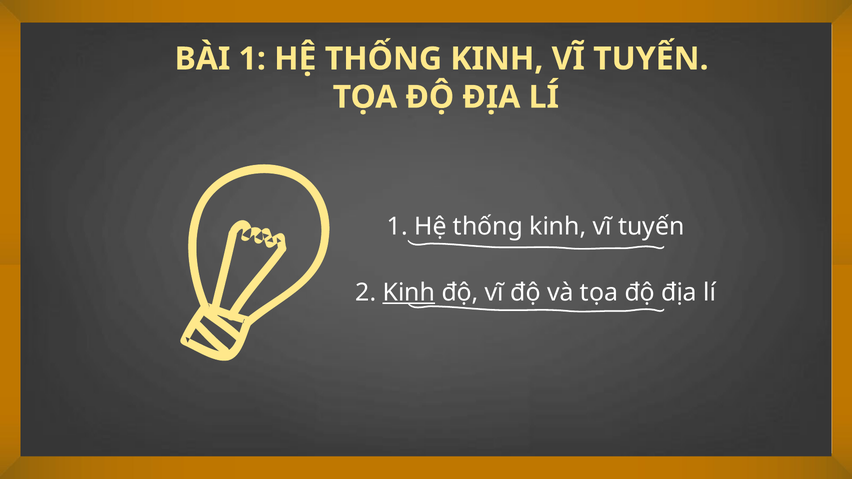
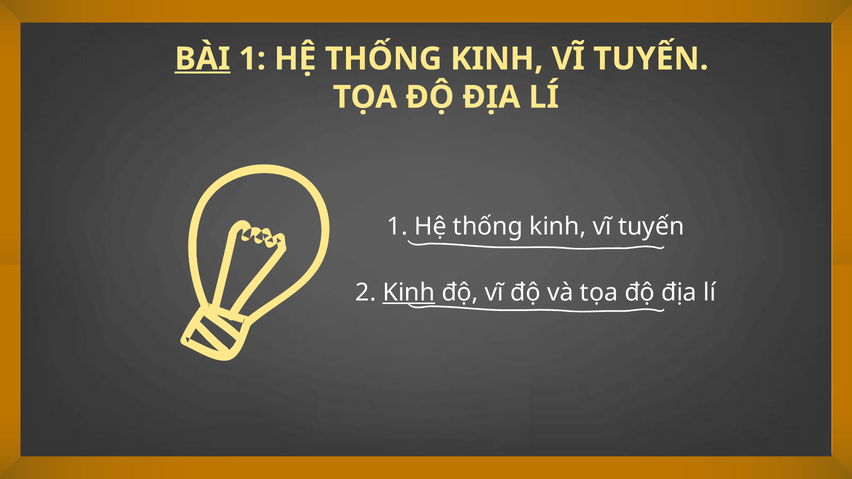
BÀI underline: none -> present
